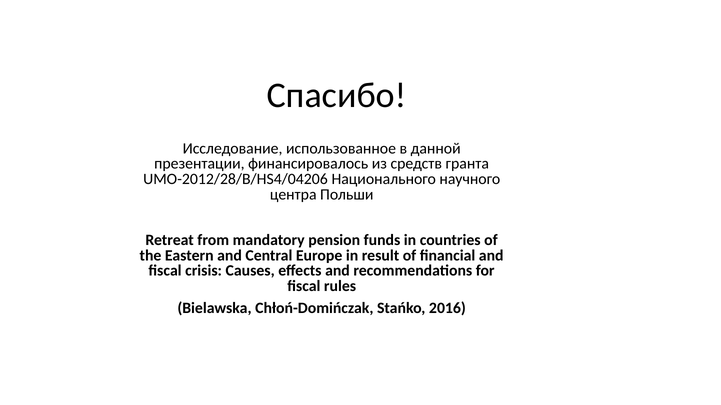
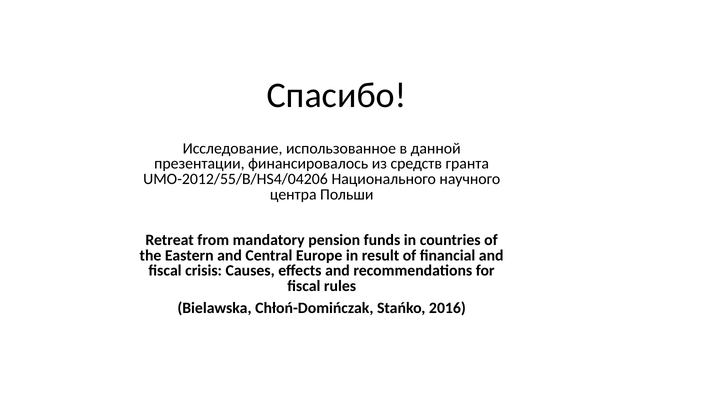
UMO-2012/28/B/HS4/04206: UMO-2012/28/B/HS4/04206 -> UMO-2012/55/B/HS4/04206
